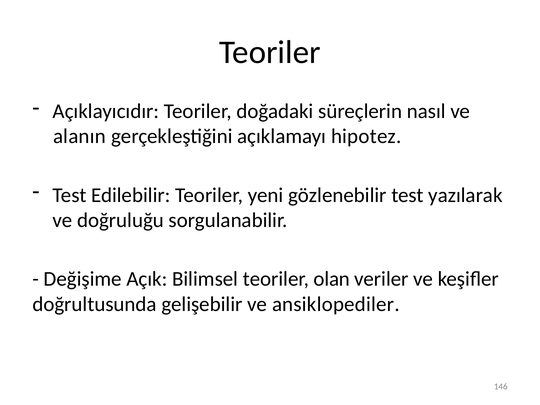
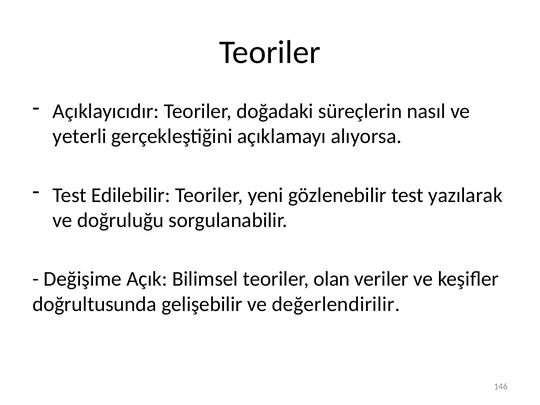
alanın: alanın -> yeterli
hipotez: hipotez -> alıyorsa
ansiklopediler: ansiklopediler -> değerlendirilir
